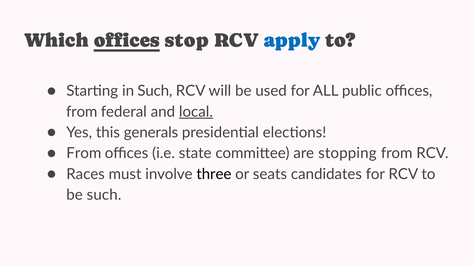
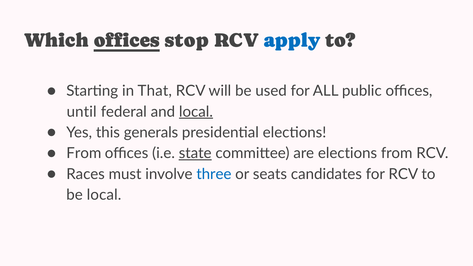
in Such: Such -> That
from at (82, 112): from -> until
state underline: none -> present
are stopping: stopping -> elections
three colour: black -> blue
be such: such -> local
